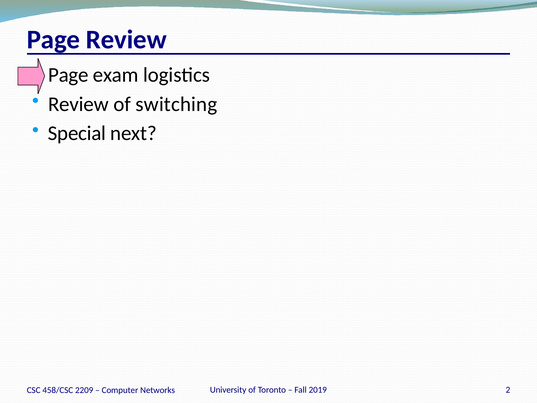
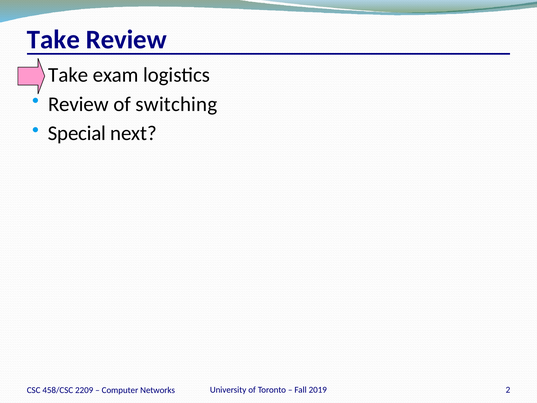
Page at (53, 39): Page -> Take
Page at (68, 75): Page -> Take
